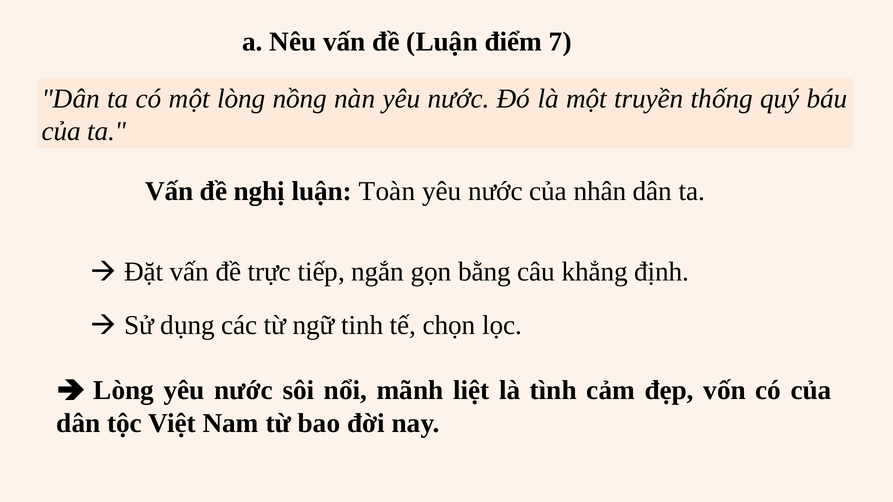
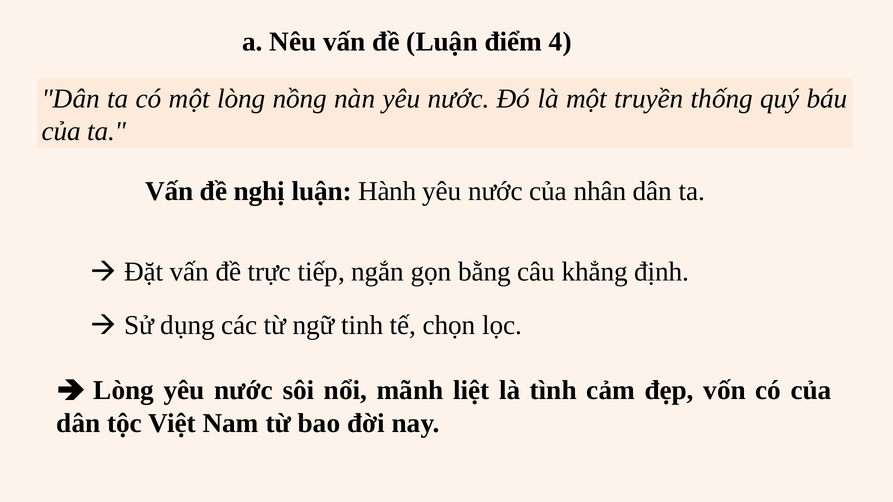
7: 7 -> 4
Toàn: Toàn -> Hành
